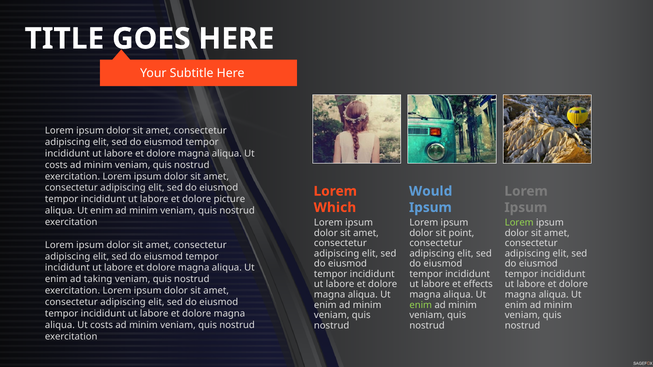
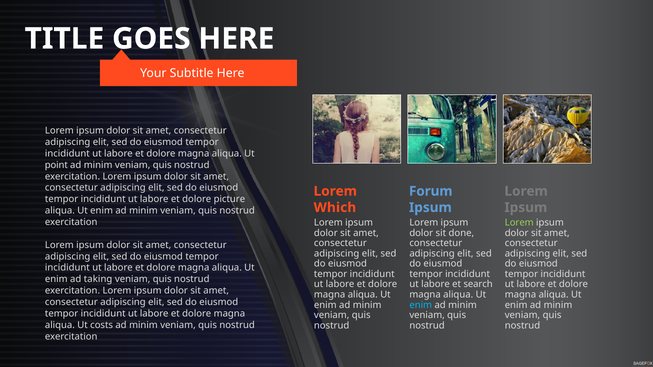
costs at (56, 165): costs -> point
Would: Would -> Forum
point: point -> done
effects: effects -> search
enim at (421, 305) colour: light green -> light blue
